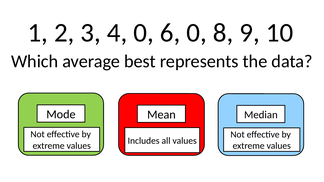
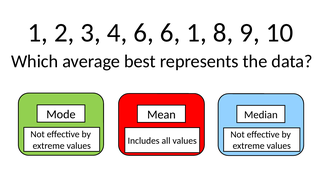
4 0: 0 -> 6
6 0: 0 -> 1
